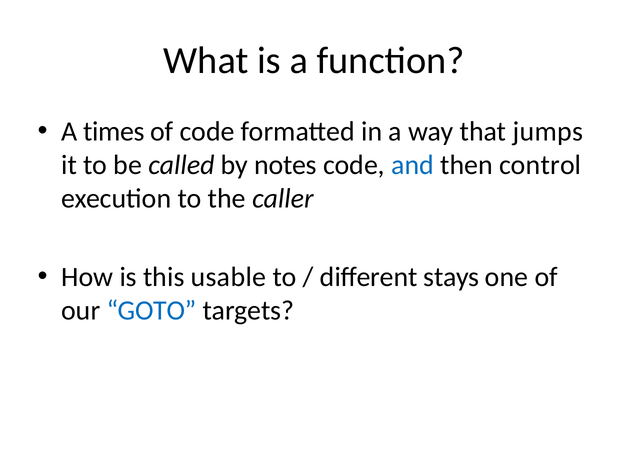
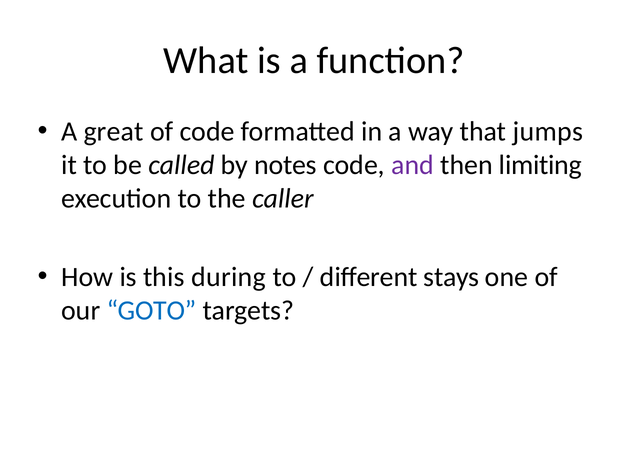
times: times -> great
and colour: blue -> purple
control: control -> limiting
usable: usable -> during
